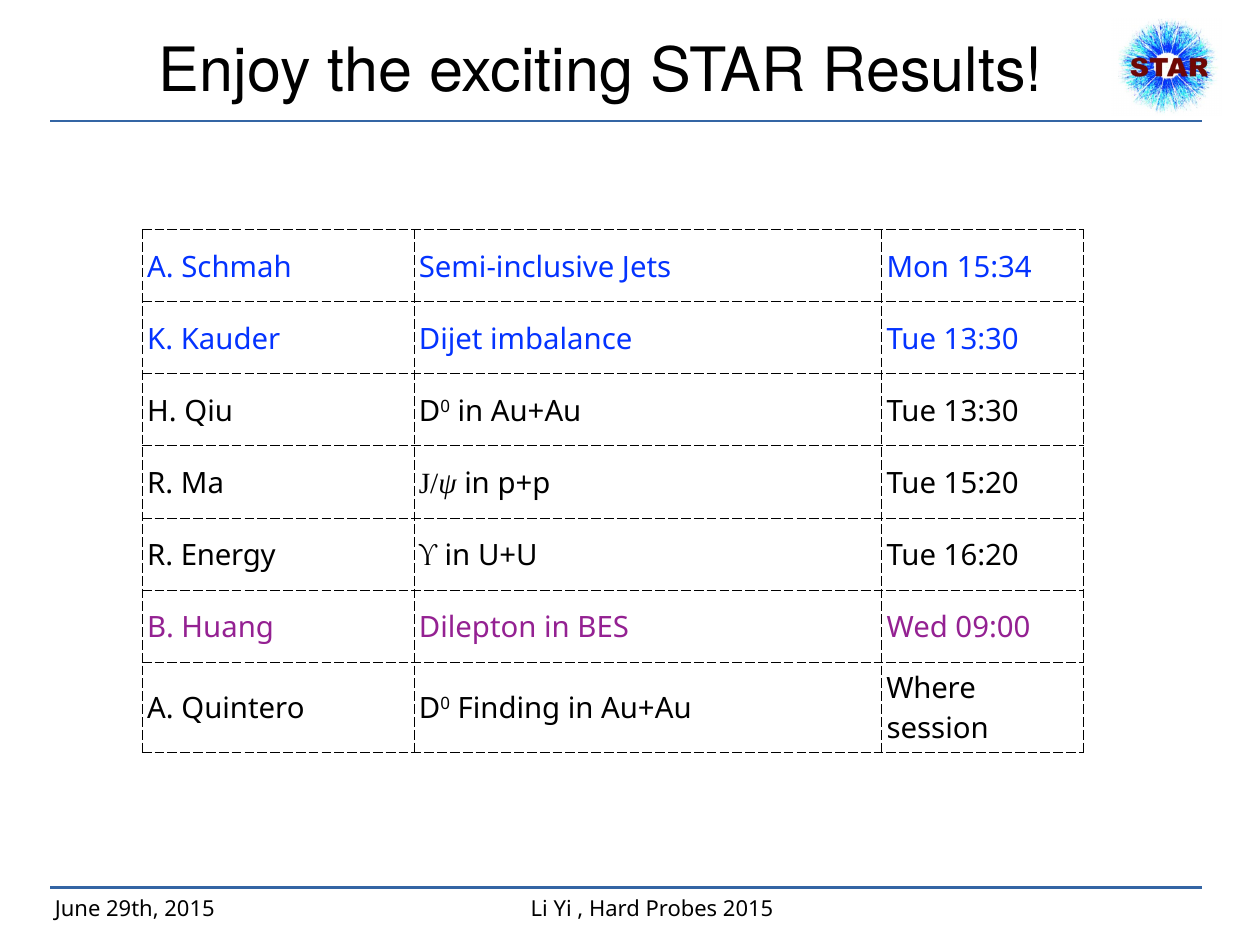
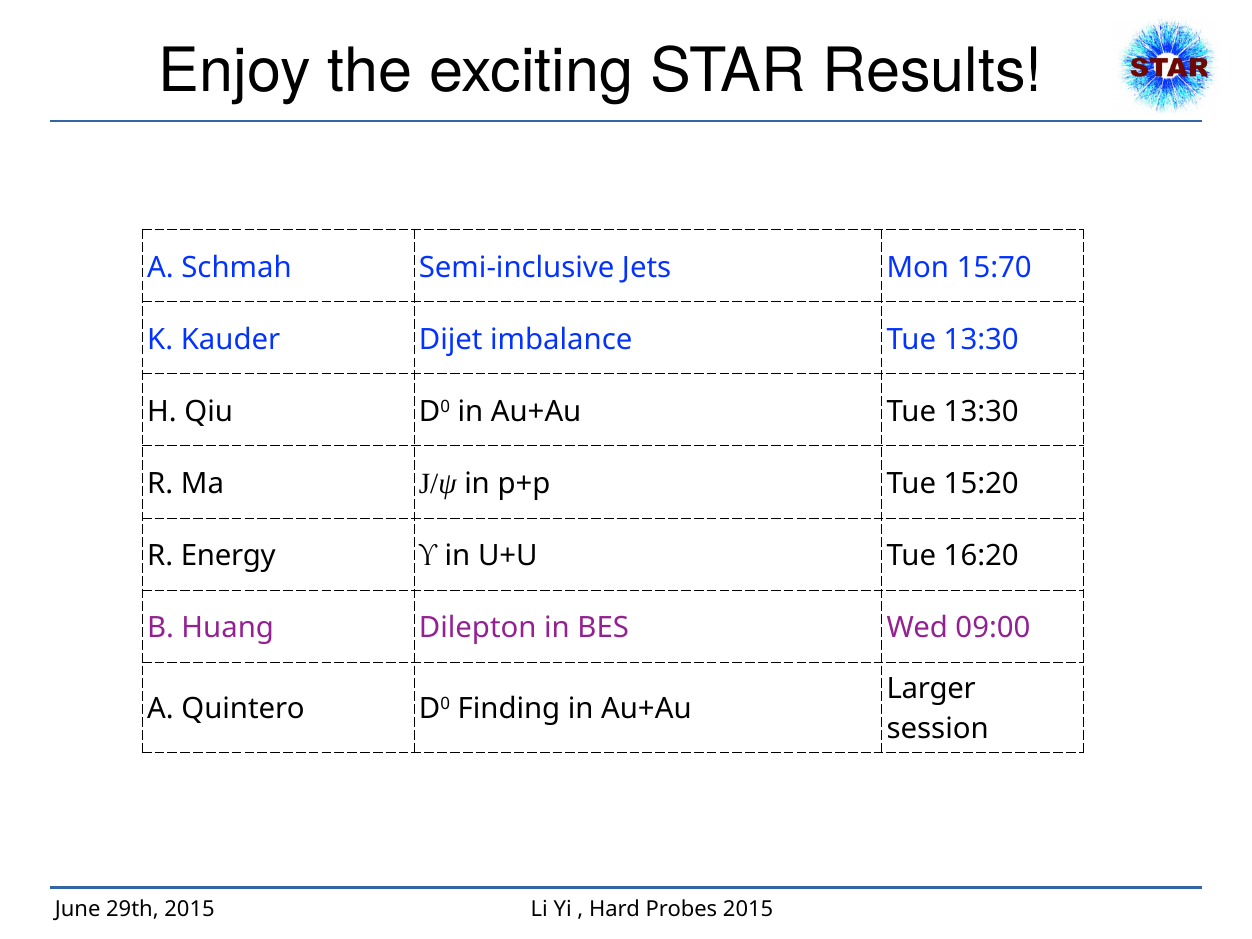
15:34: 15:34 -> 15:70
Where: Where -> Larger
